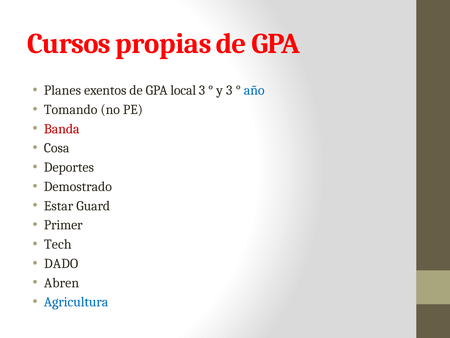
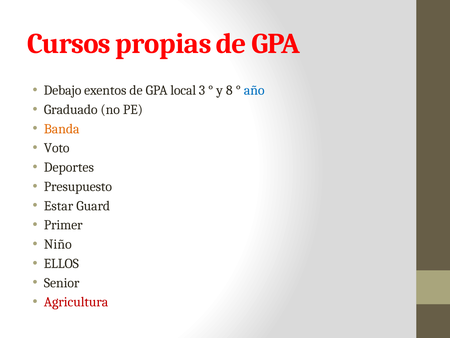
Planes: Planes -> Debajo
y 3: 3 -> 8
Tomando: Tomando -> Graduado
Banda colour: red -> orange
Cosa: Cosa -> Voto
Demostrado: Demostrado -> Presupuesto
Tech: Tech -> Niño
DADO: DADO -> ELLOS
Abren: Abren -> Senior
Agricultura colour: blue -> red
